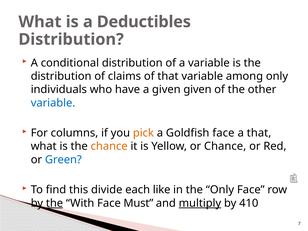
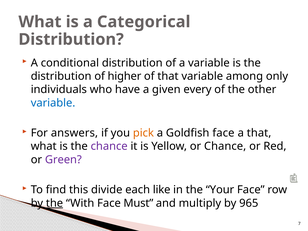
Deductibles: Deductibles -> Categorical
claims: claims -> higher
given given: given -> every
columns: columns -> answers
chance at (109, 146) colour: orange -> purple
Green colour: blue -> purple
the Only: Only -> Your
multiply underline: present -> none
410: 410 -> 965
